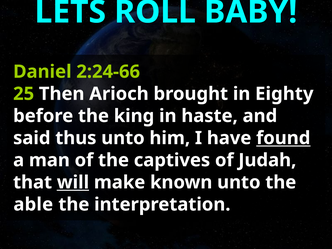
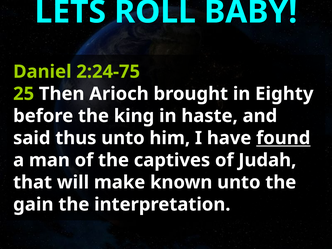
2:24-66: 2:24-66 -> 2:24-75
will underline: present -> none
able: able -> gain
